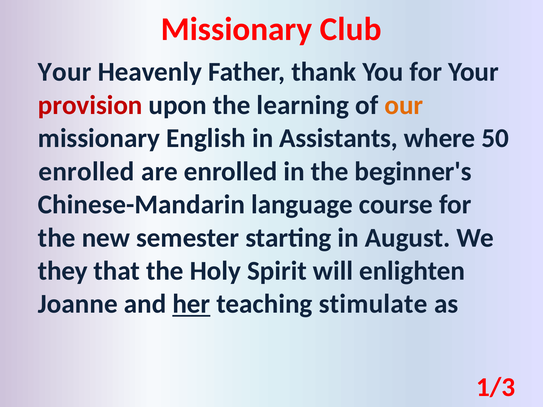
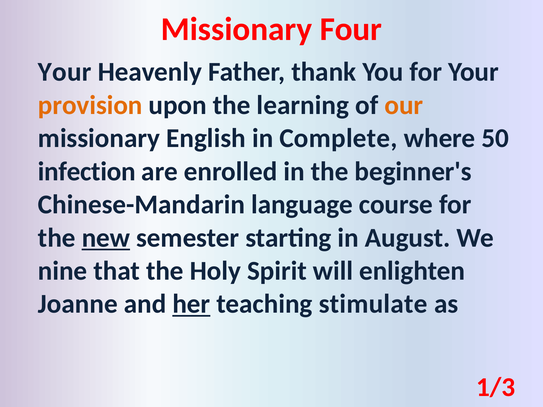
Club: Club -> Four
provision colour: red -> orange
Assistants: Assistants -> Complete
enrolled at (86, 172): enrolled -> infection
new underline: none -> present
they: they -> nine
